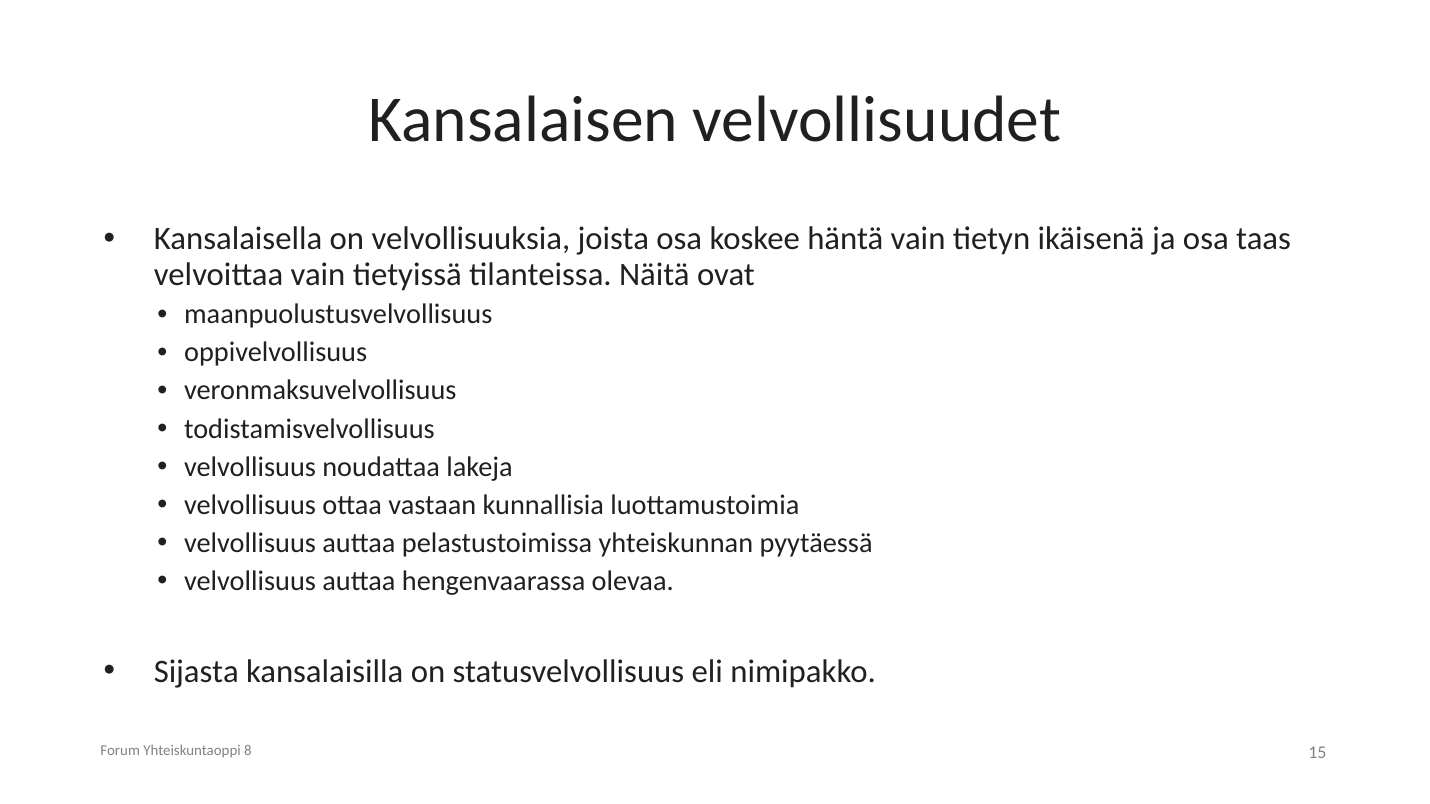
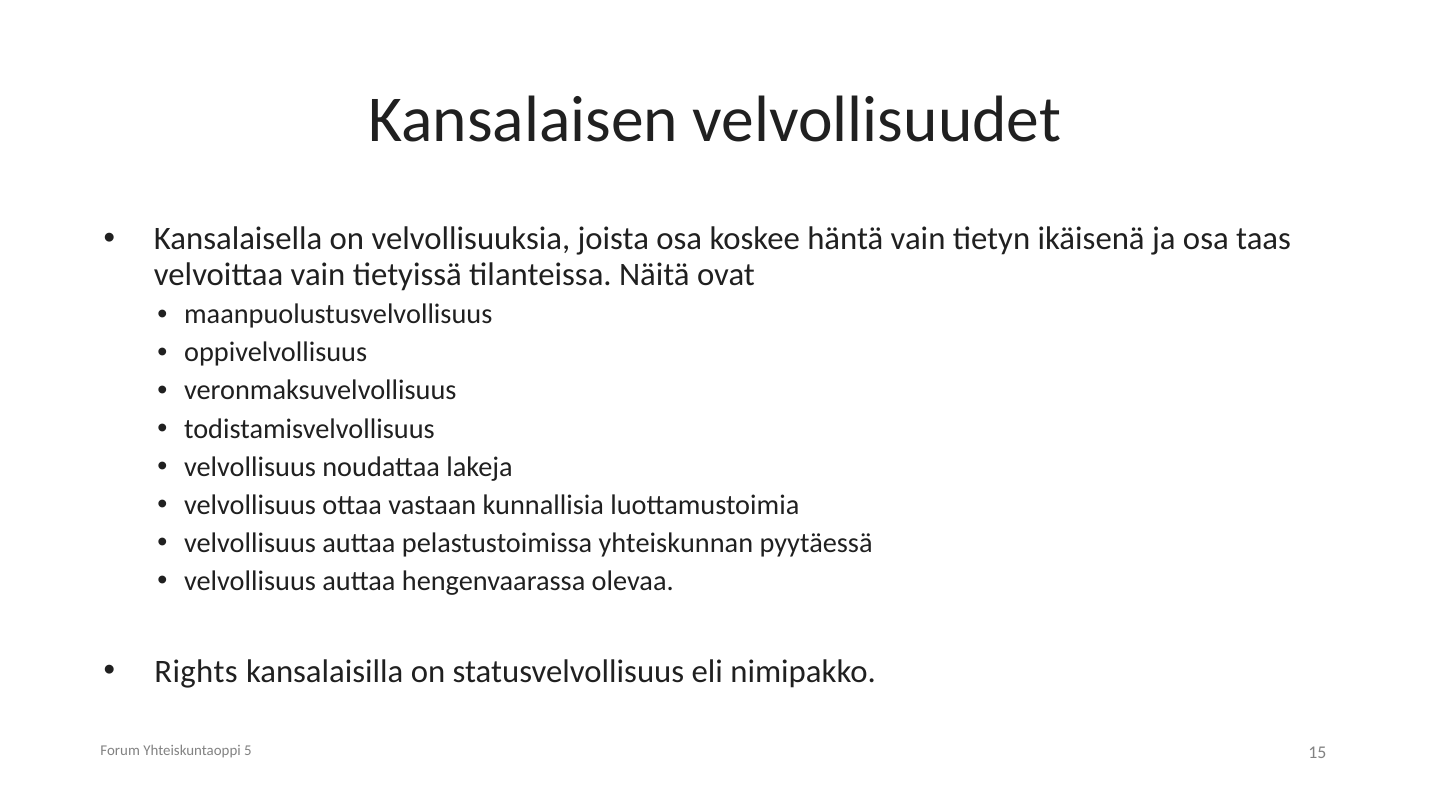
Sijasta: Sijasta -> Rights
8: 8 -> 5
